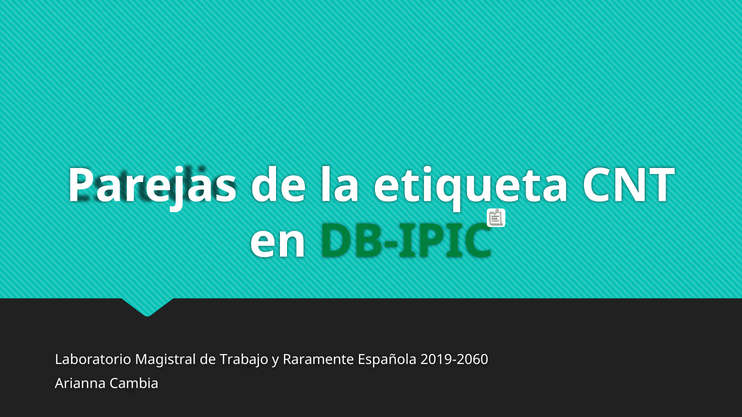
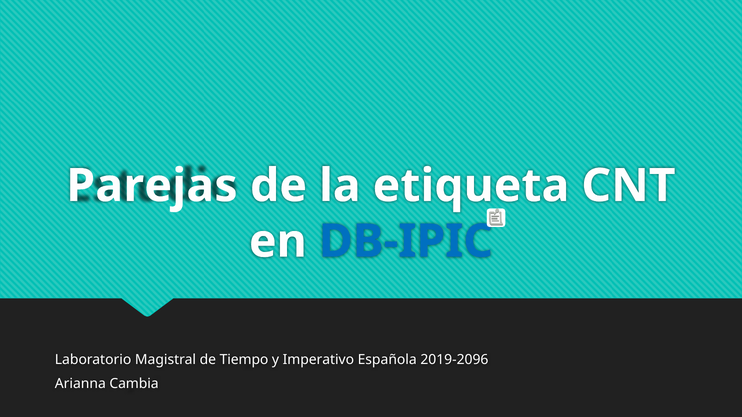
DB-IPIC colour: green -> blue
Trabajo: Trabajo -> Tiempo
Raramente: Raramente -> Imperativo
2019-2060: 2019-2060 -> 2019-2096
